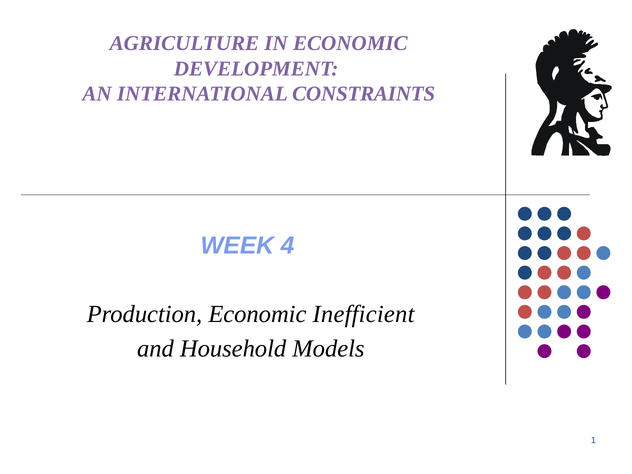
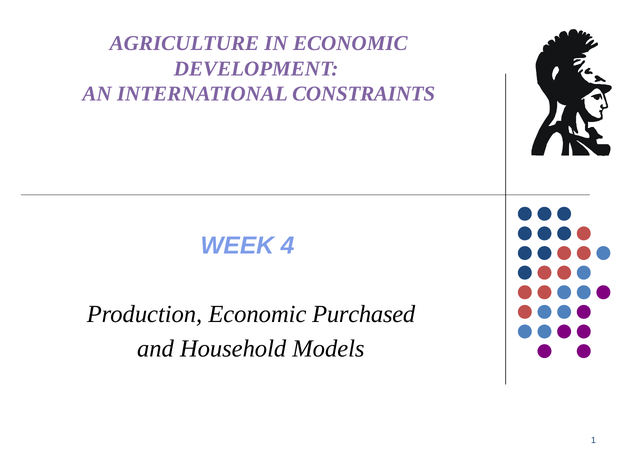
Inefficient: Inefficient -> Purchased
